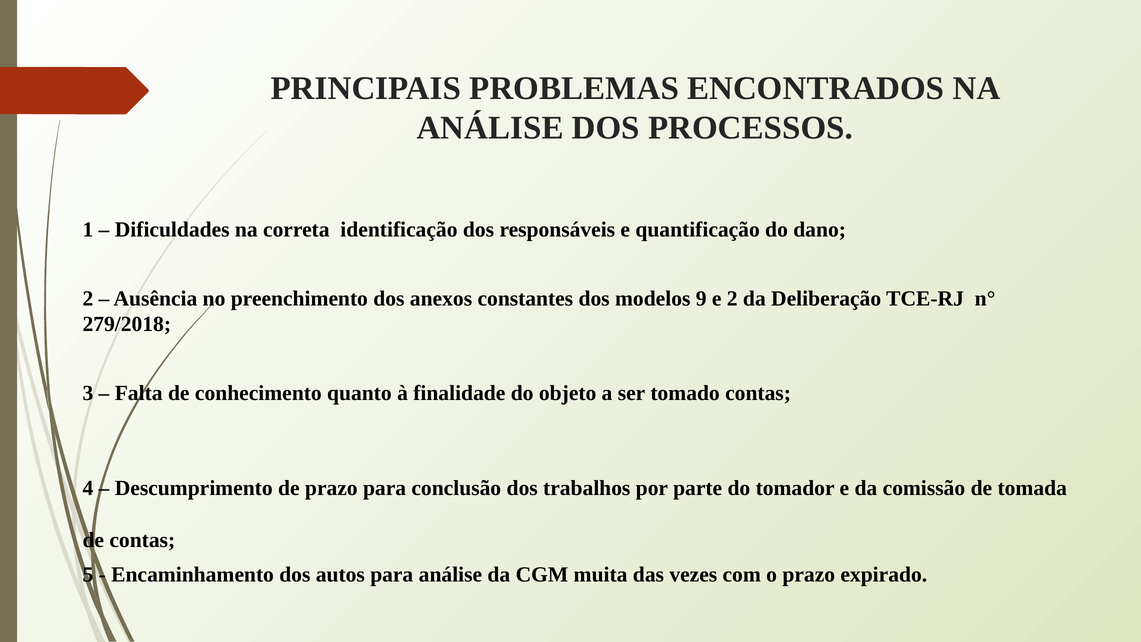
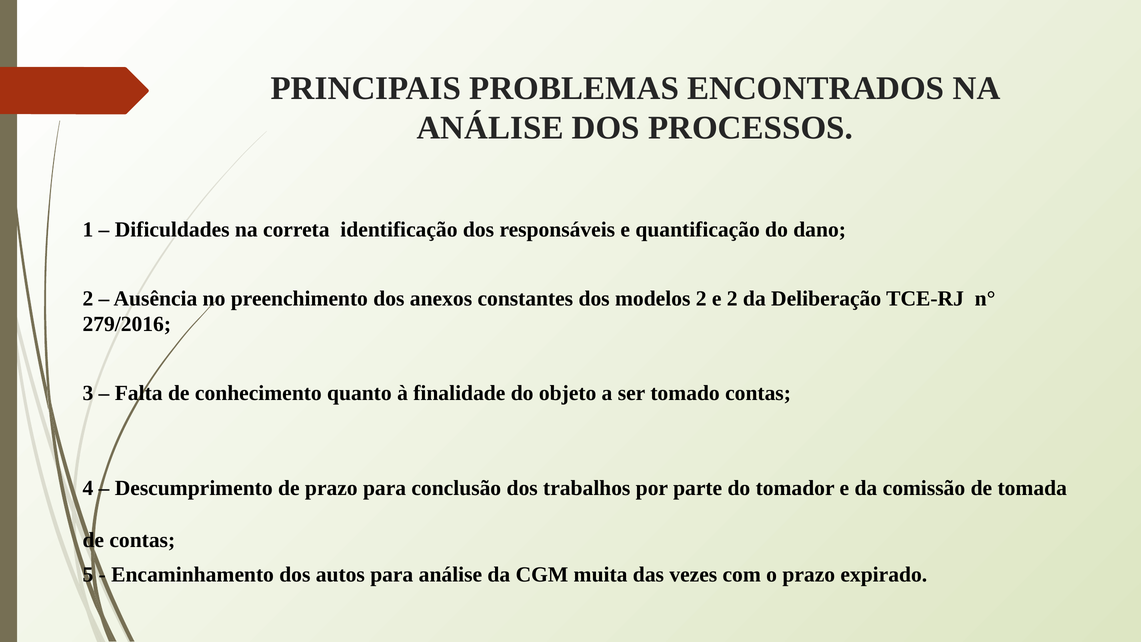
modelos 9: 9 -> 2
279/2018: 279/2018 -> 279/2016
